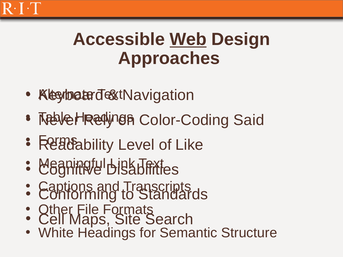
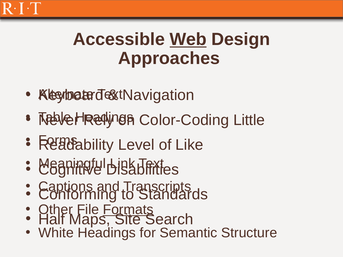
Said: Said -> Little
Formats underline: none -> present
Cell: Cell -> Half
